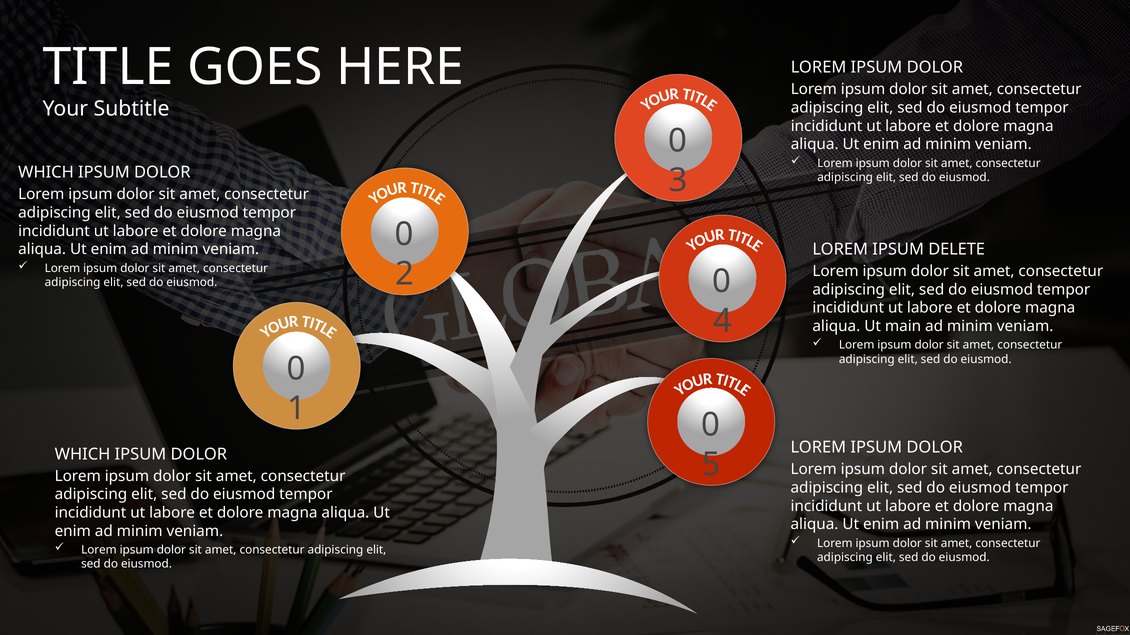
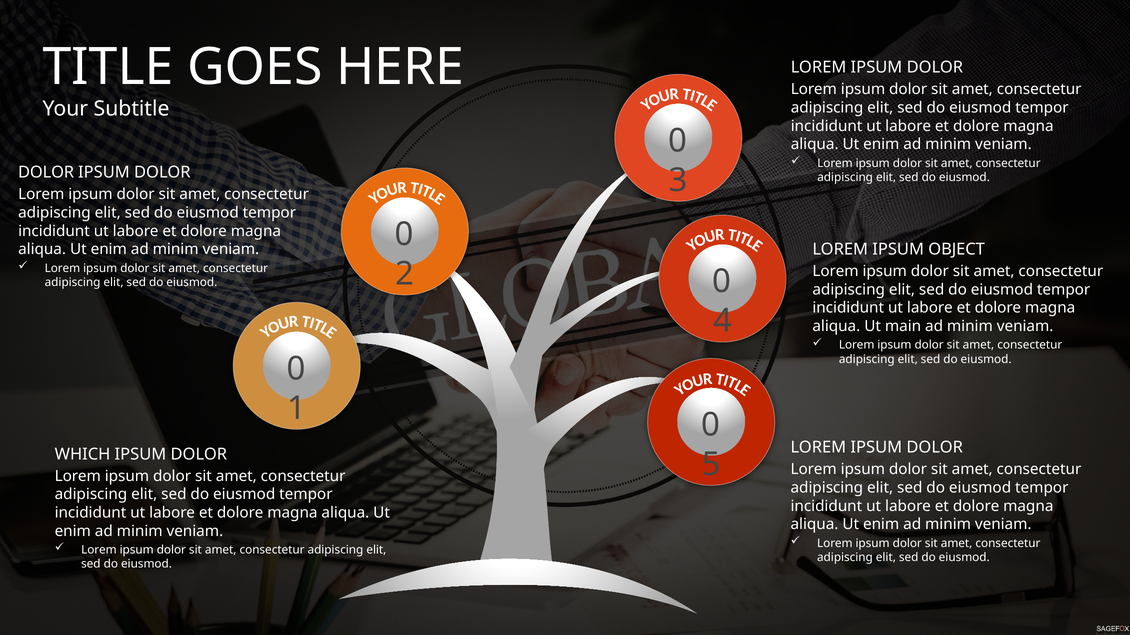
WHICH at (46, 173): WHICH -> DOLOR
DELETE: DELETE -> OBJECT
